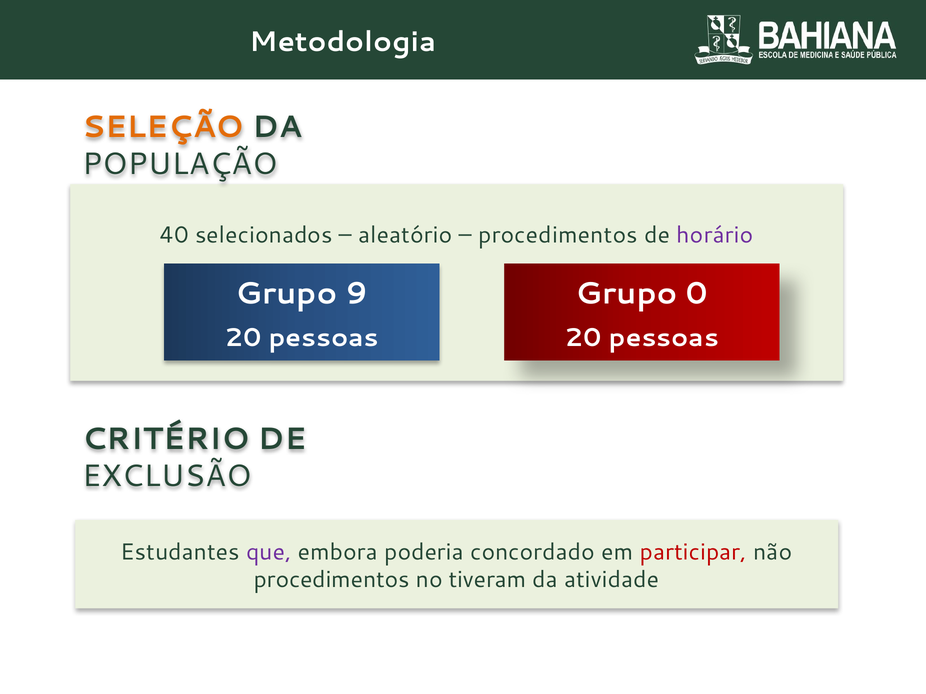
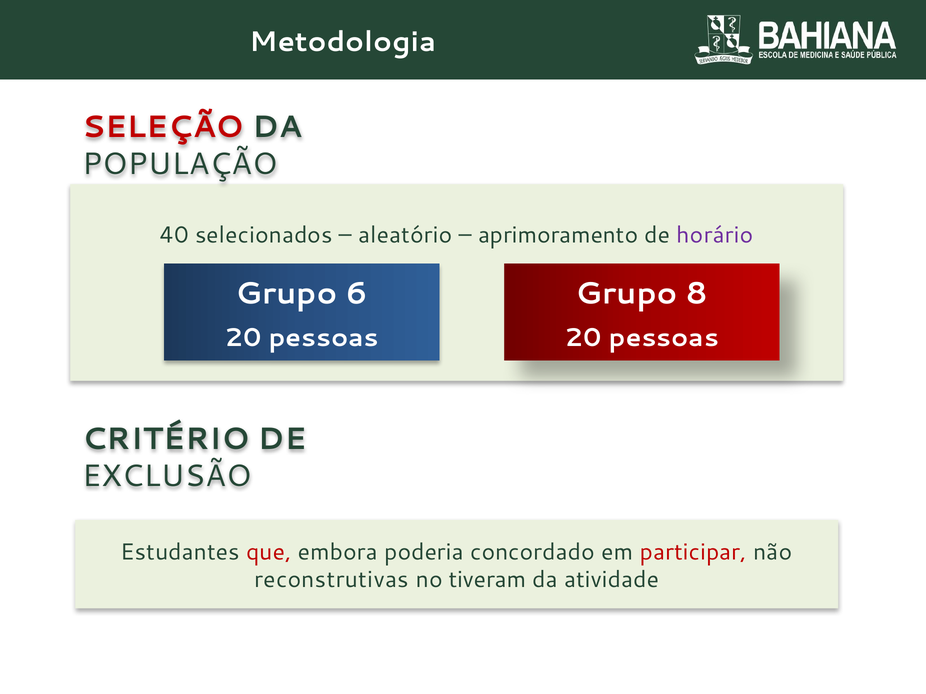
SELEÇÃO colour: orange -> red
procedimentos at (558, 235): procedimentos -> aprimoramento
9: 9 -> 6
0: 0 -> 8
que colour: purple -> red
procedimentos at (332, 580): procedimentos -> reconstrutivas
